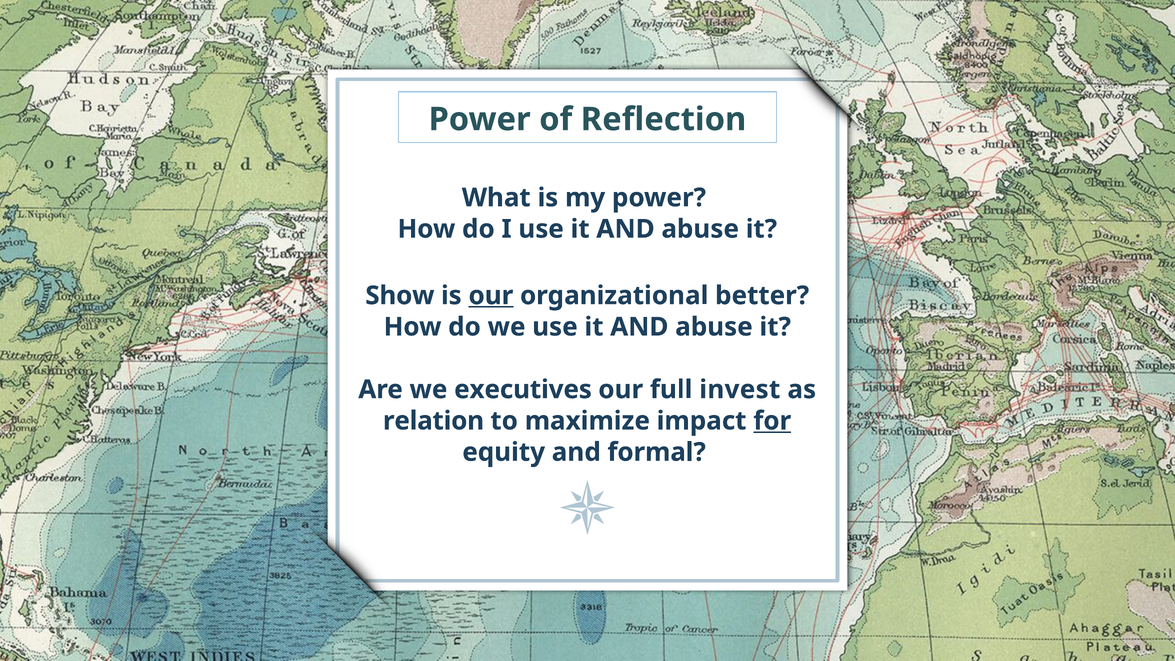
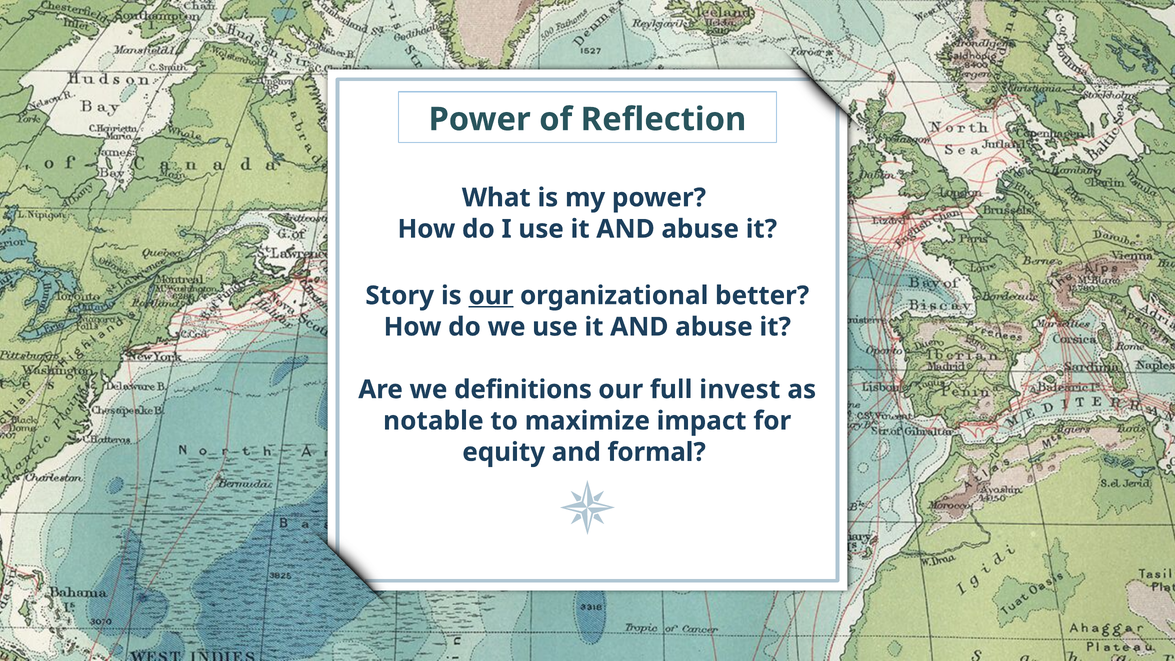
Show: Show -> Story
executives: executives -> definitions
relation: relation -> notable
for underline: present -> none
